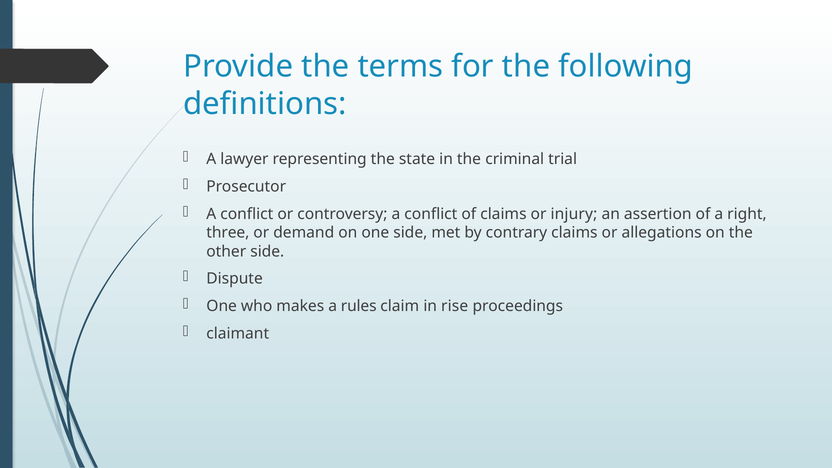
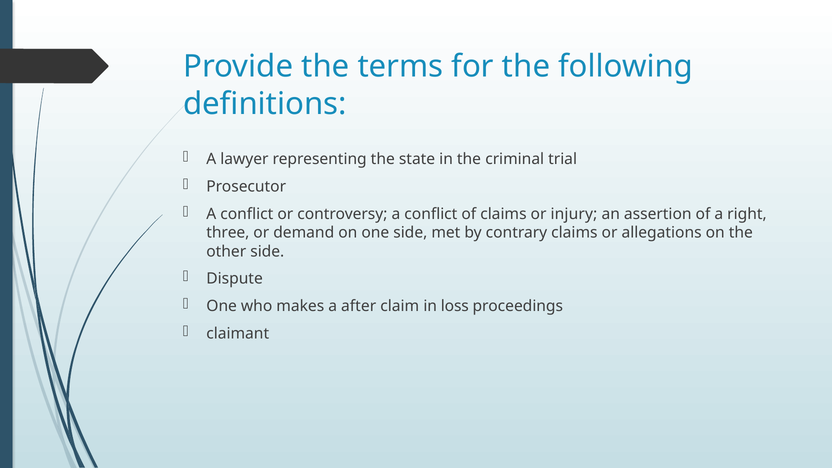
rules: rules -> after
rise: rise -> loss
